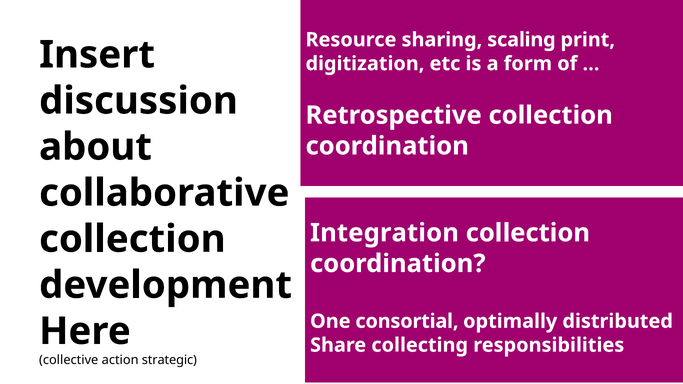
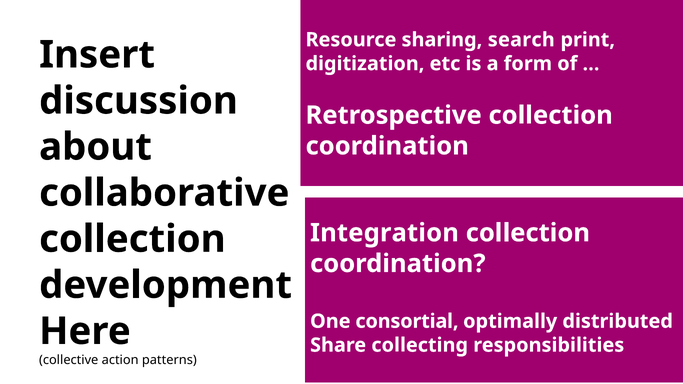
scaling: scaling -> search
strategic: strategic -> patterns
